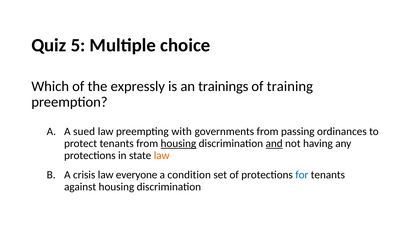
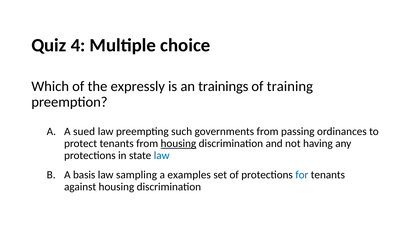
5: 5 -> 4
with: with -> such
and underline: present -> none
law at (162, 156) colour: orange -> blue
crisis: crisis -> basis
everyone: everyone -> sampling
condition: condition -> examples
